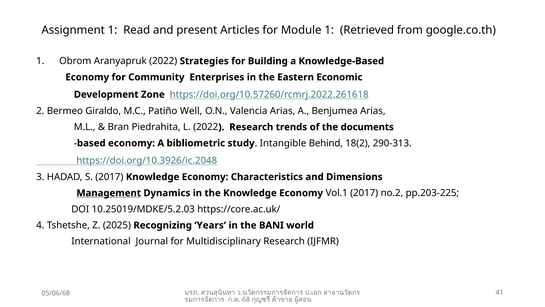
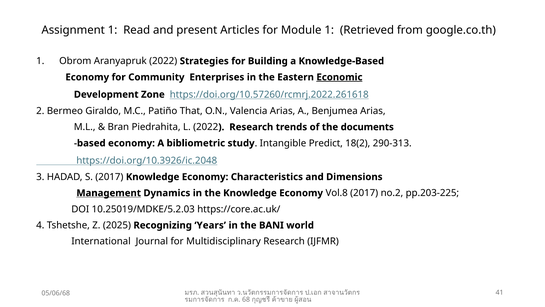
Economic underline: none -> present
Well: Well -> That
Behind: Behind -> Predict
Vol.1: Vol.1 -> Vol.8
